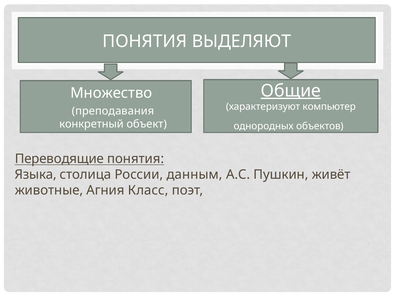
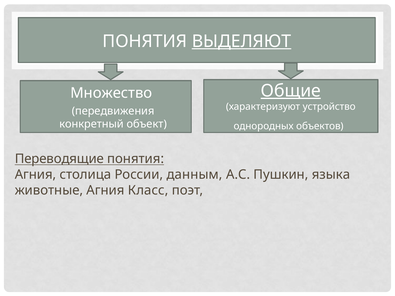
ВЫДЕЛЯЮТ underline: none -> present
компьютер: компьютер -> устройство
преподавания: преподавания -> передвижения
Языка at (36, 175): Языка -> Агния
живёт: живёт -> языка
